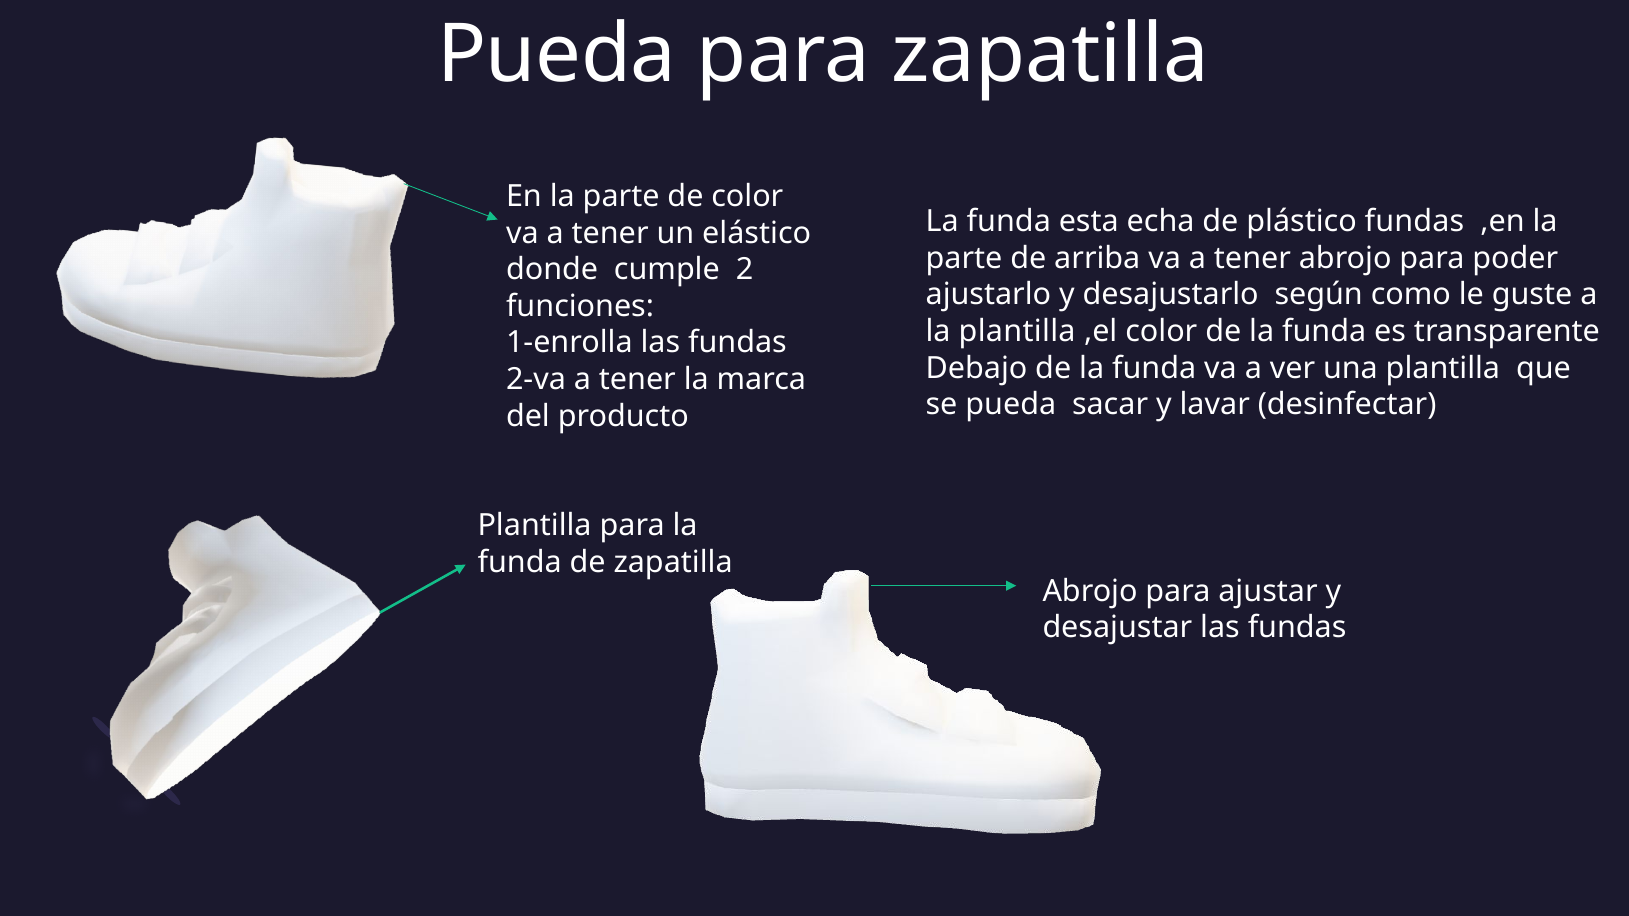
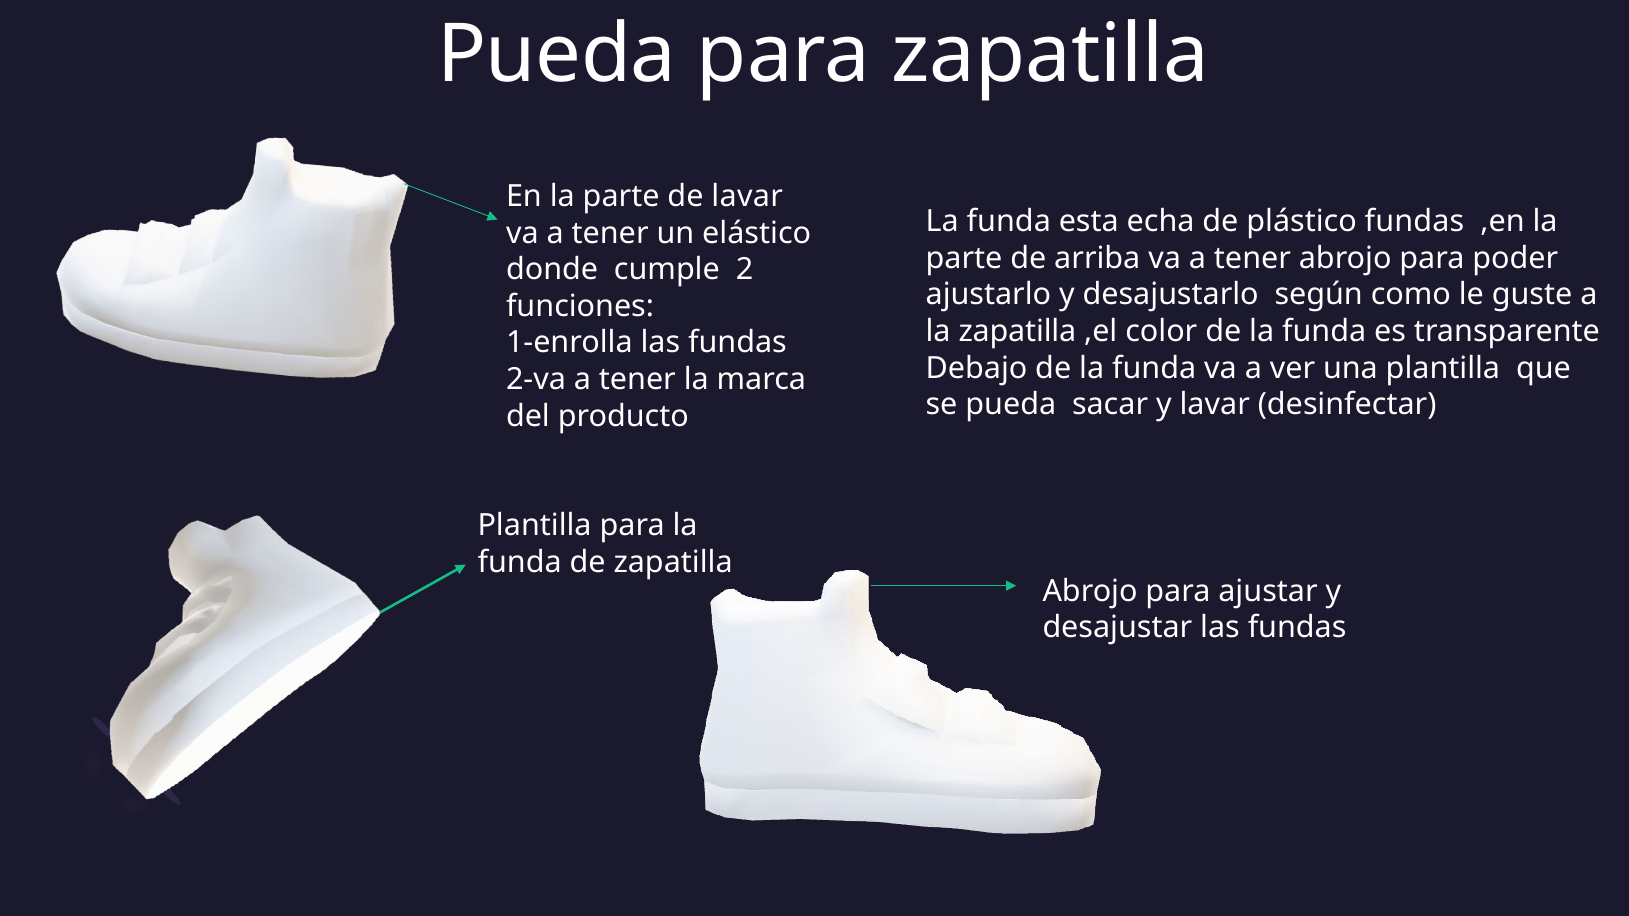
de color: color -> lavar
la plantilla: plantilla -> zapatilla
